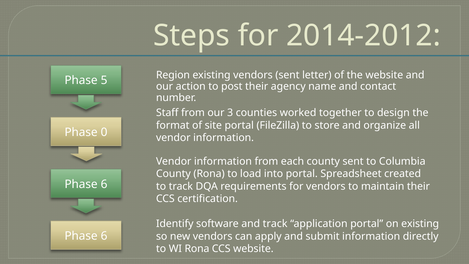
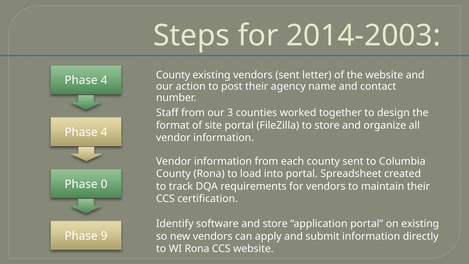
2014-2012: 2014-2012 -> 2014-2003
Region at (173, 75): Region -> County
5 at (104, 80): 5 -> 4
0 at (104, 132): 0 -> 4
6 at (104, 184): 6 -> 0
and track: track -> store
6 at (104, 236): 6 -> 9
